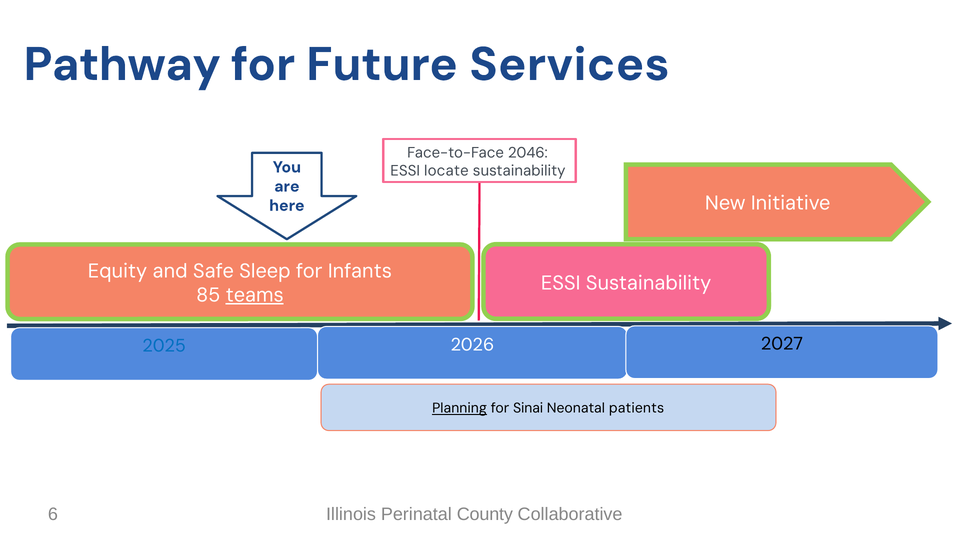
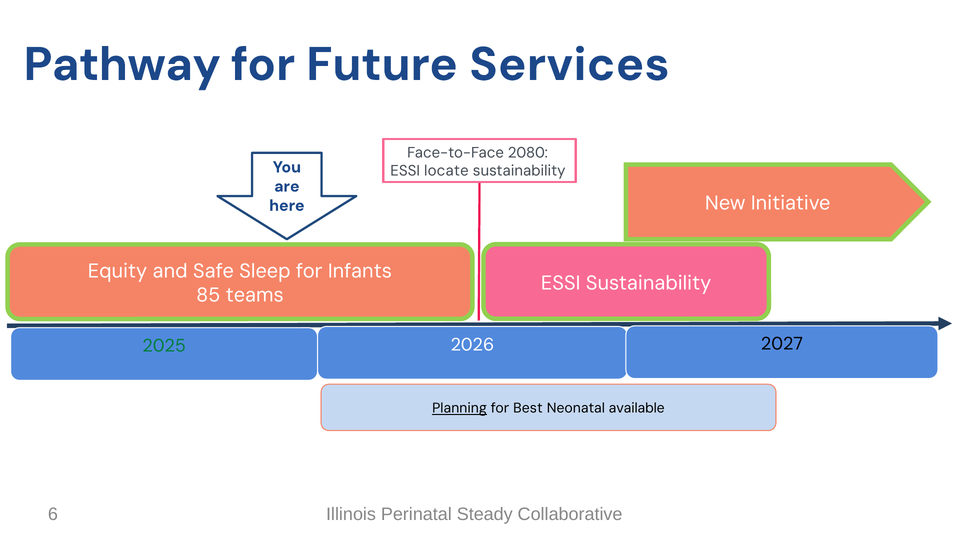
2046: 2046 -> 2080
teams underline: present -> none
2025 colour: blue -> green
Sinai: Sinai -> Best
patients: patients -> available
County: County -> Steady
